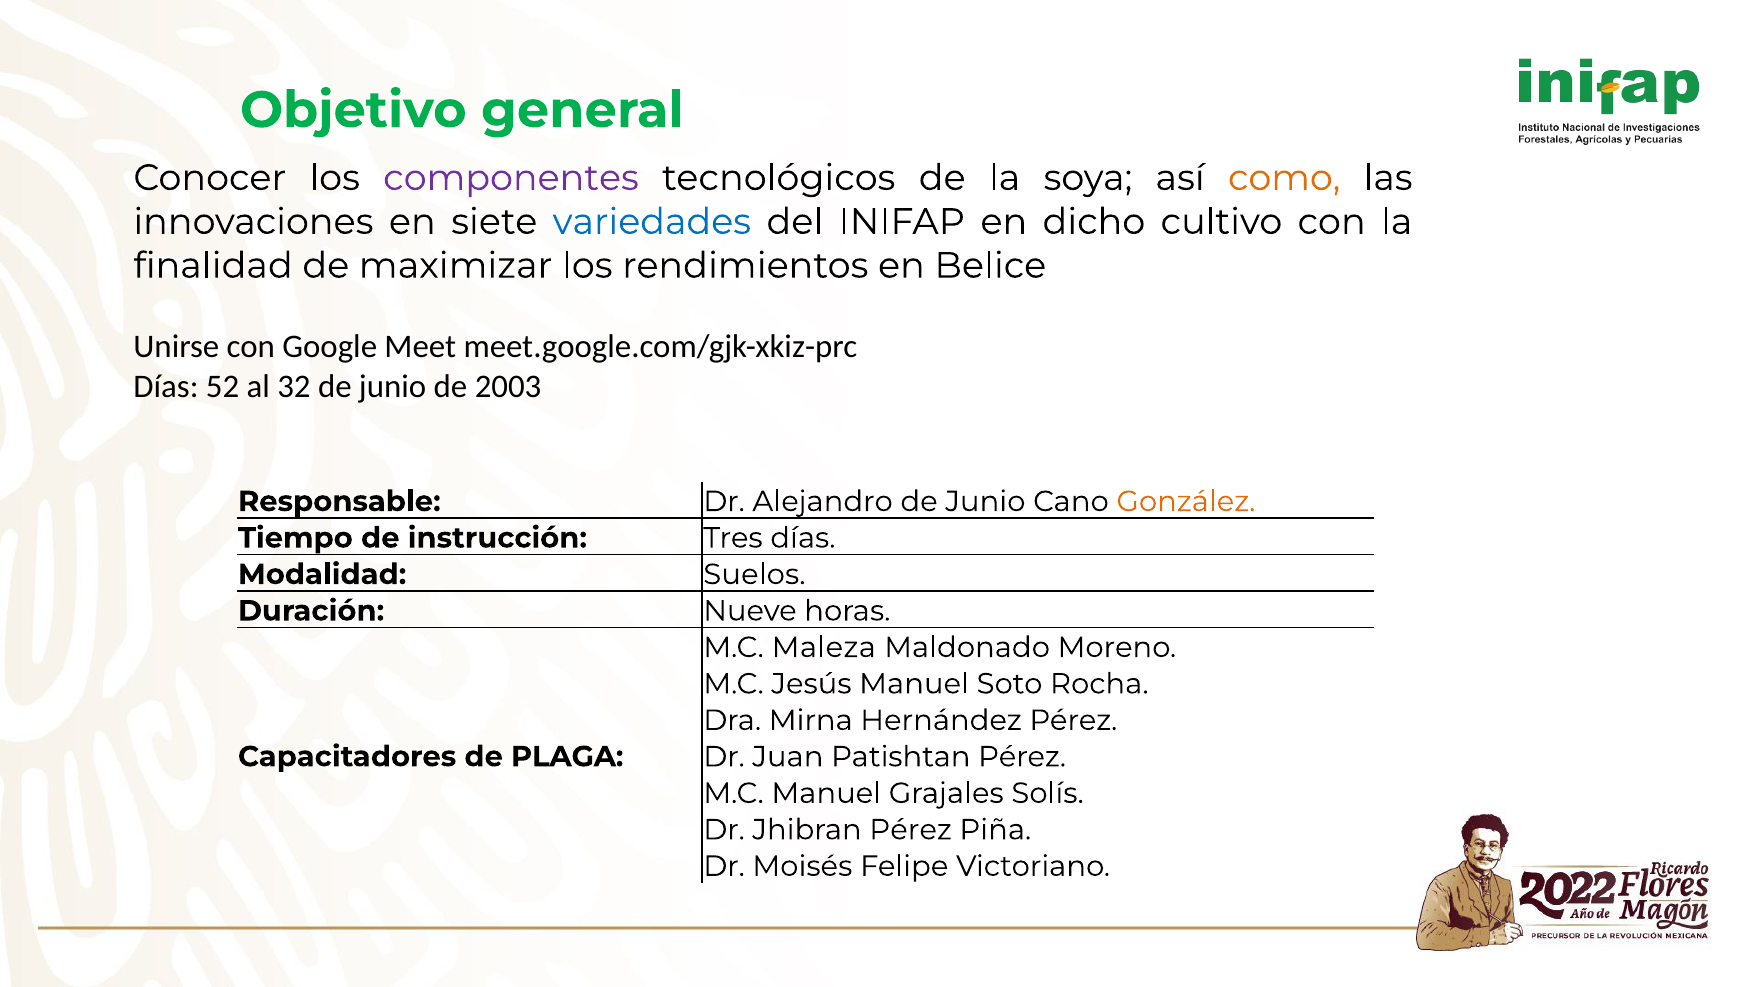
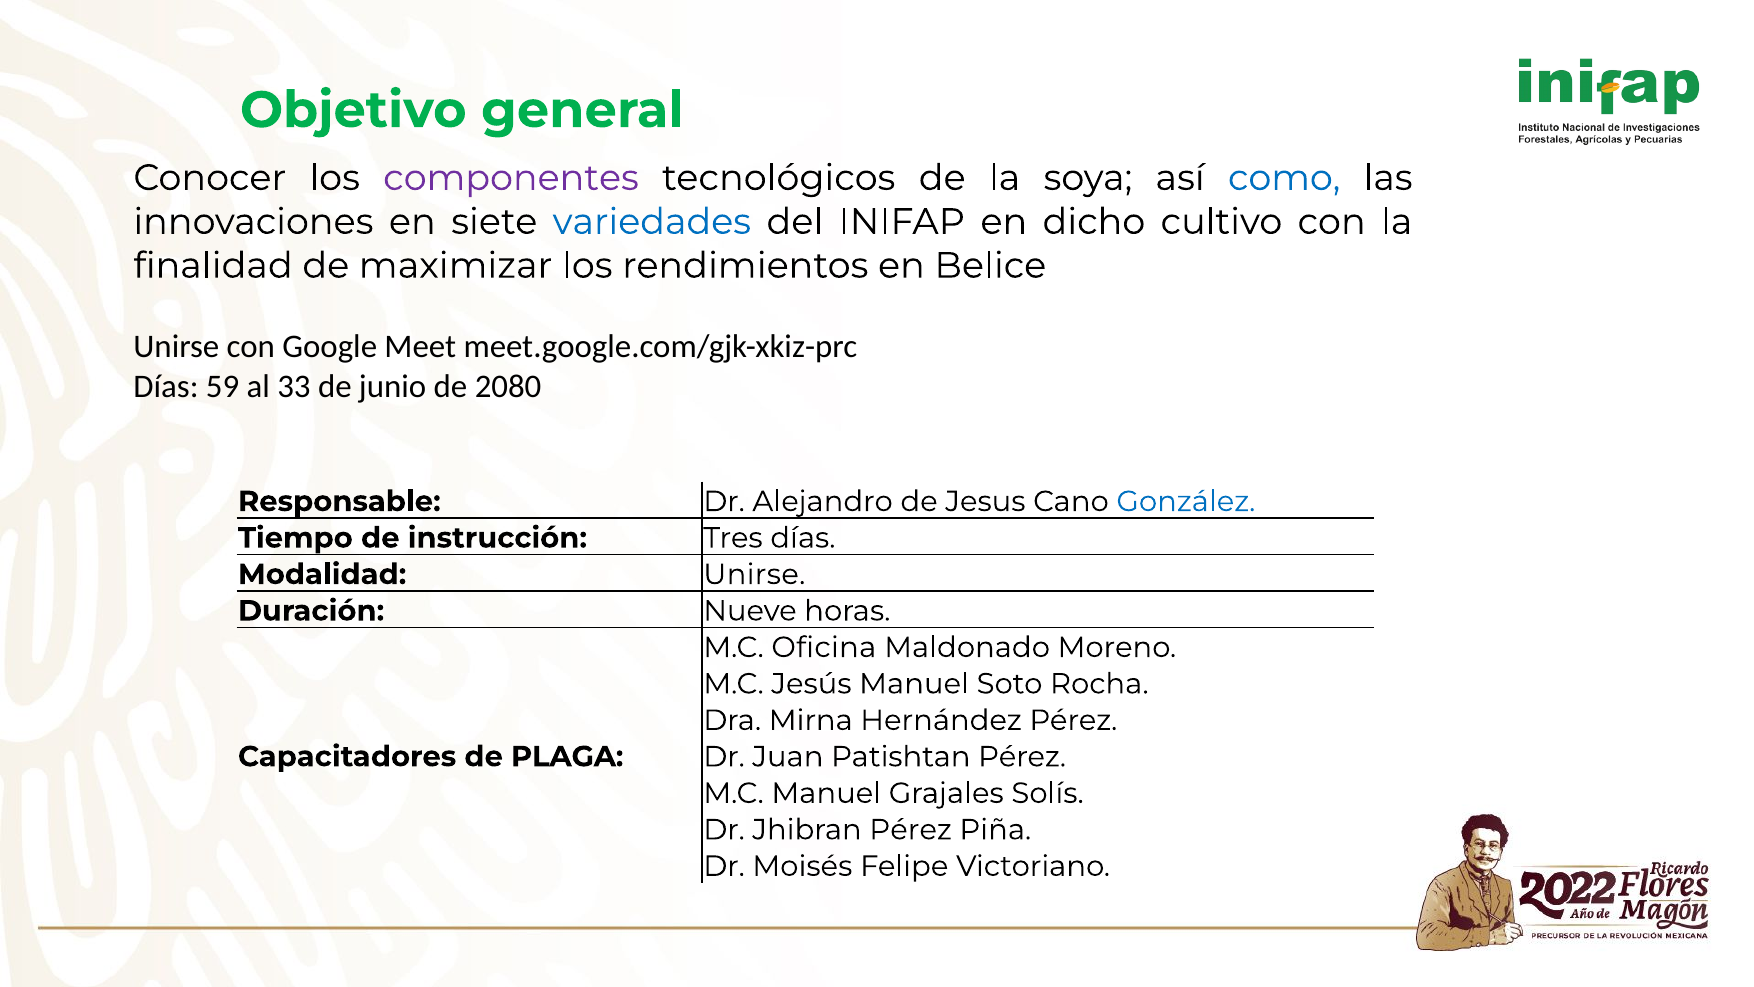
como colour: orange -> blue
52: 52 -> 59
32: 32 -> 33
2003: 2003 -> 2080
Alejandro de Junio: Junio -> Jesus
González colour: orange -> blue
Modalidad Suelos: Suelos -> Unirse
Maleza: Maleza -> Oficina
